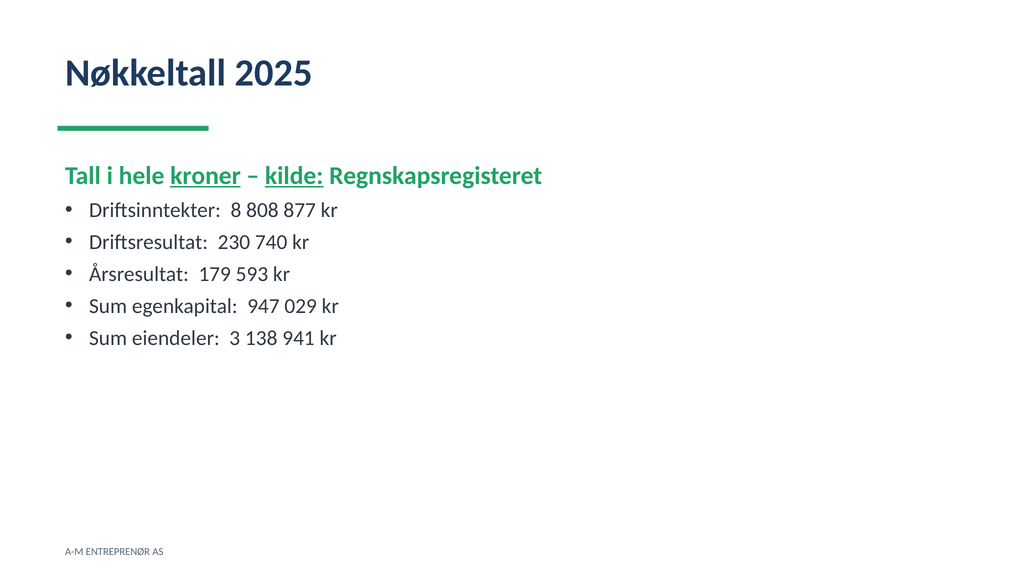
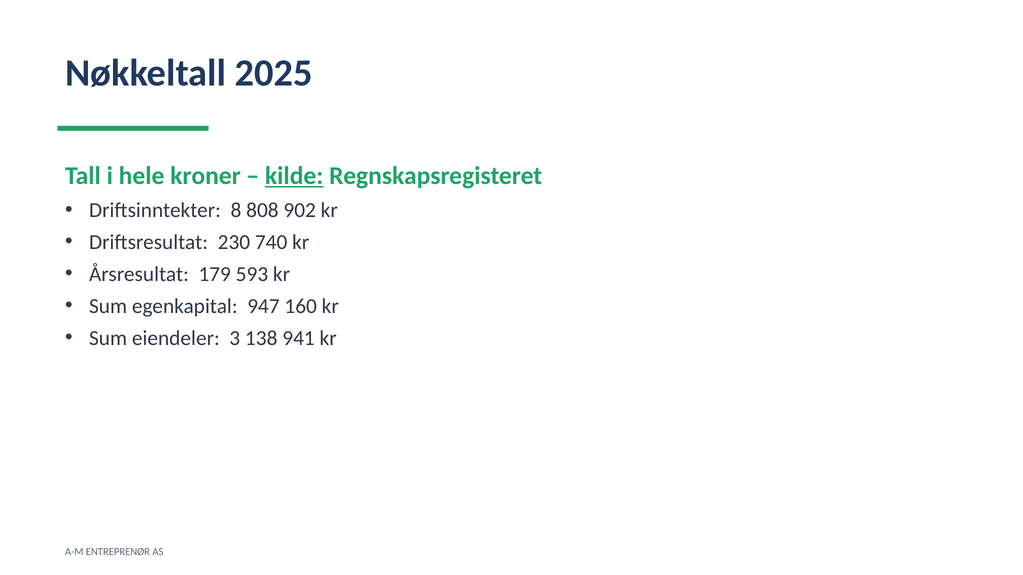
kroner underline: present -> none
877: 877 -> 902
029: 029 -> 160
